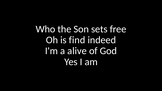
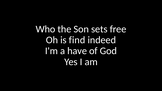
alive: alive -> have
